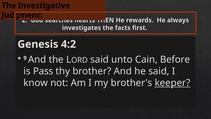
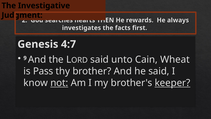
4:2: 4:2 -> 4:7
Before: Before -> Wheat
not underline: none -> present
